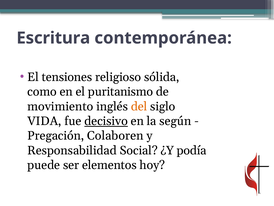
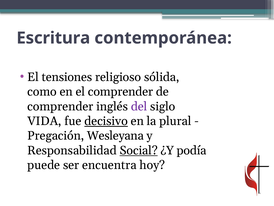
el puritanismo: puritanismo -> comprender
movimiento at (60, 106): movimiento -> comprender
del colour: orange -> purple
según: según -> plural
Colaboren: Colaboren -> Wesleyana
Social underline: none -> present
elementos: elementos -> encuentra
